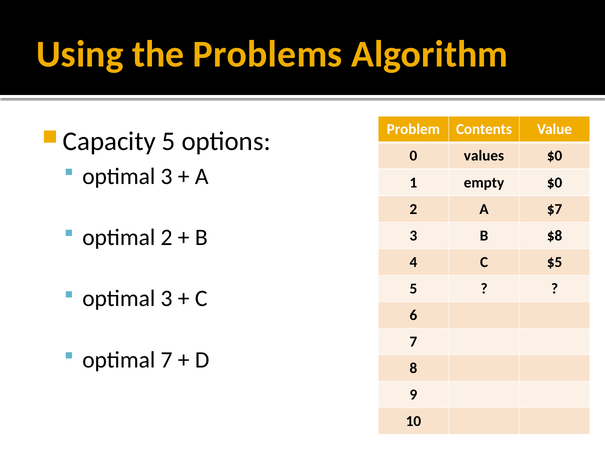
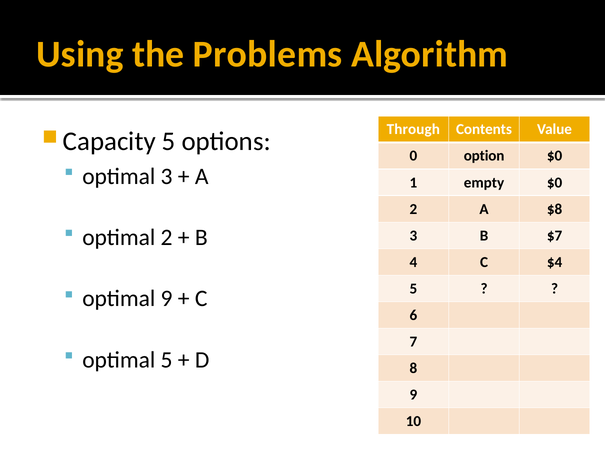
Problem: Problem -> Through
values: values -> option
$7: $7 -> $8
$8: $8 -> $7
$5: $5 -> $4
3 at (167, 298): 3 -> 9
optimal 7: 7 -> 5
